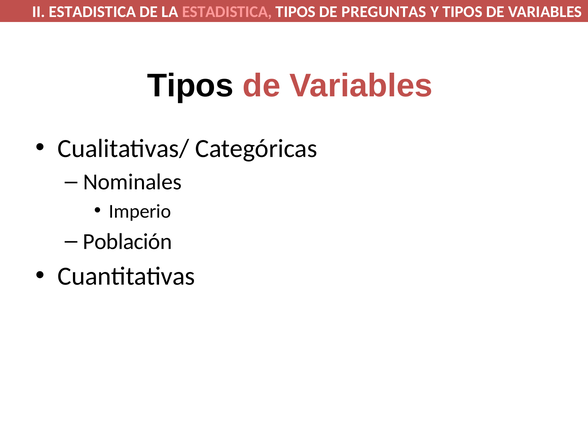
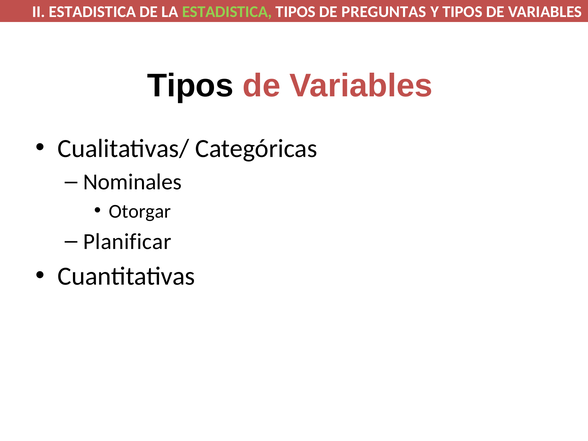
ESTADISTICA at (227, 12) colour: pink -> light green
Imperio: Imperio -> Otorgar
Población: Población -> Planificar
